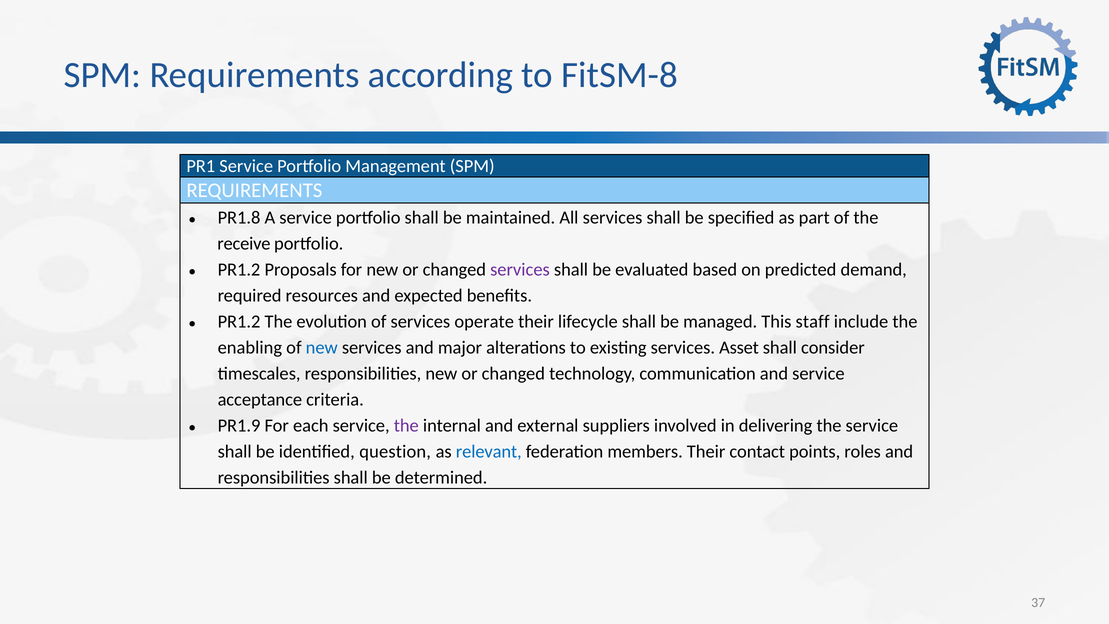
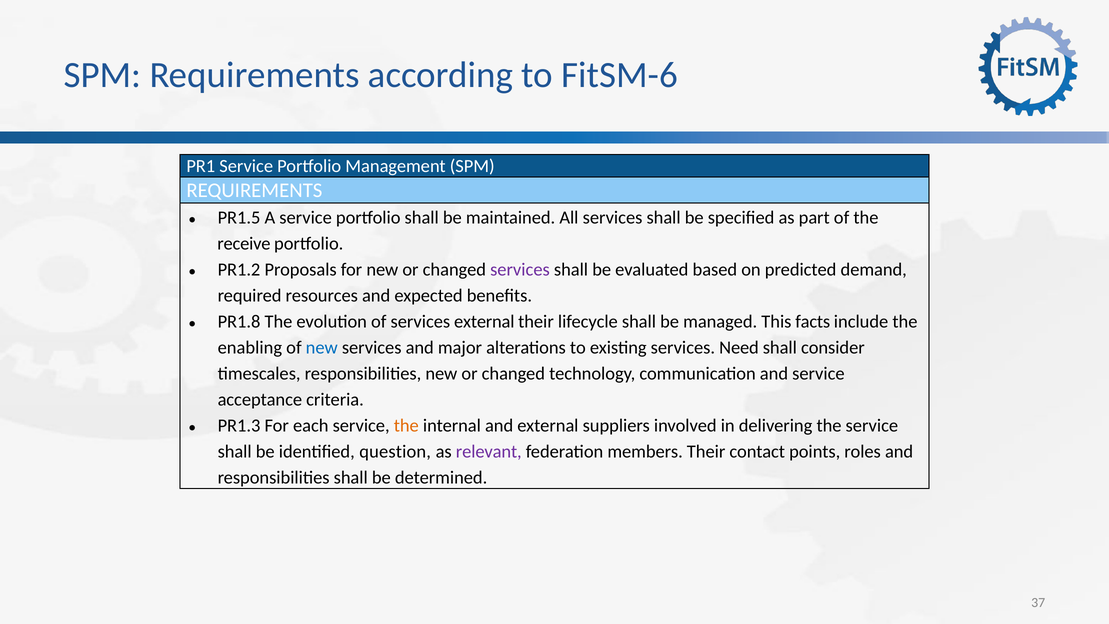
FitSM-8: FitSM-8 -> FitSM-6
PR1.8: PR1.8 -> PR1.5
PR1.2 at (239, 322): PR1.2 -> PR1.8
services operate: operate -> external
staff: staff -> facts
Asset: Asset -> Need
PR1.9: PR1.9 -> PR1.3
the at (406, 425) colour: purple -> orange
relevant colour: blue -> purple
